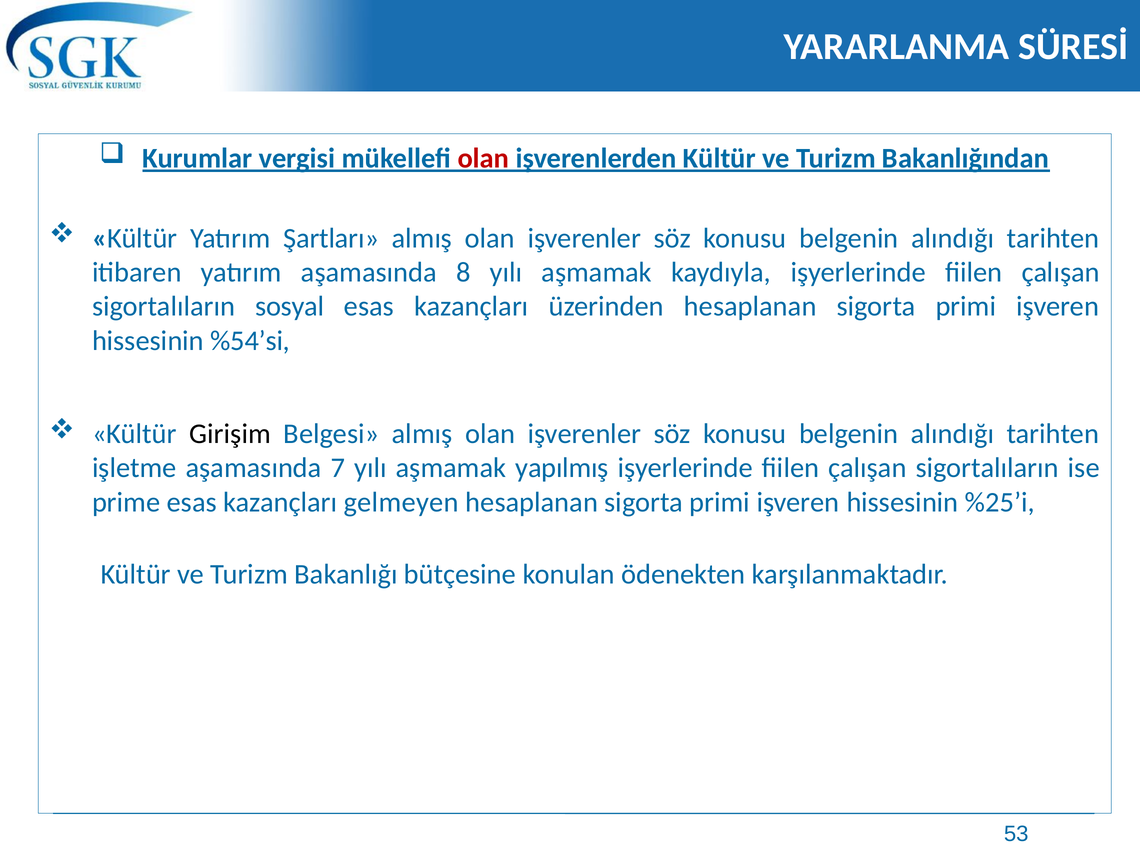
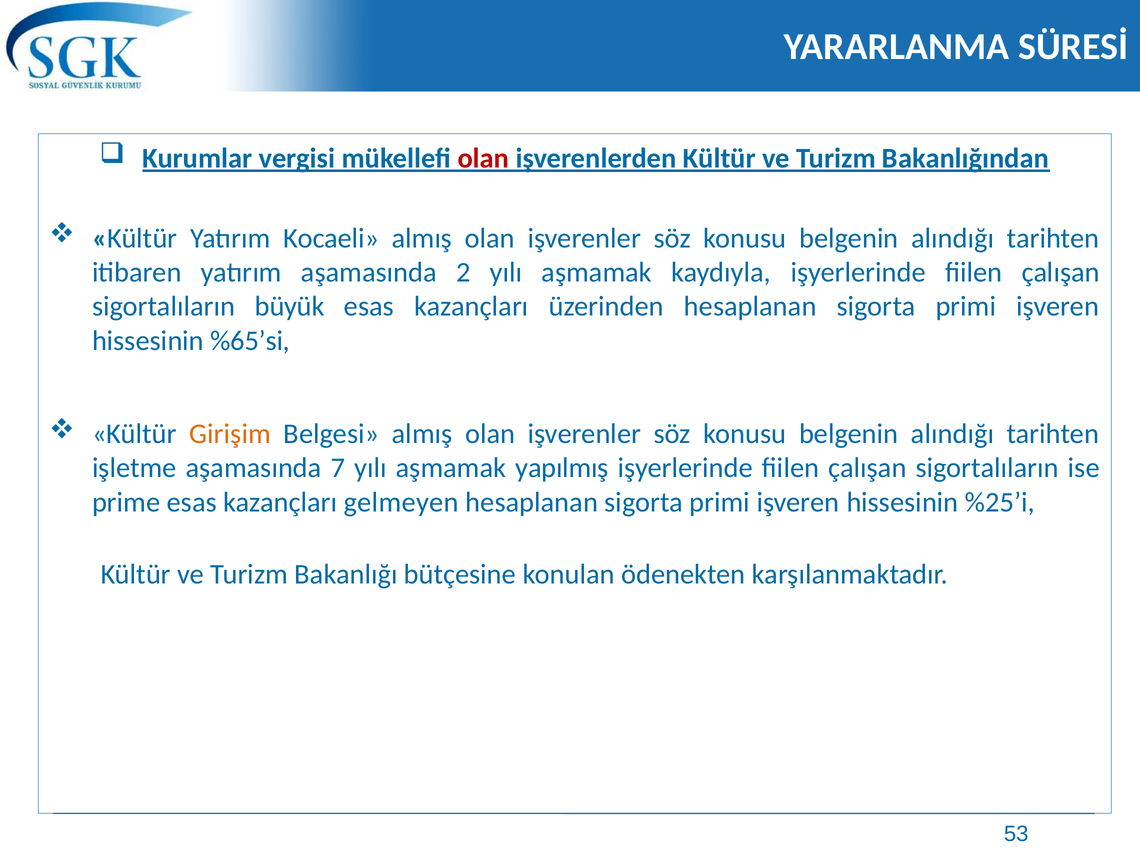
Şartları: Şartları -> Kocaeli
8: 8 -> 2
sosyal: sosyal -> büyük
%54’si: %54’si -> %65’si
Girişim colour: black -> orange
